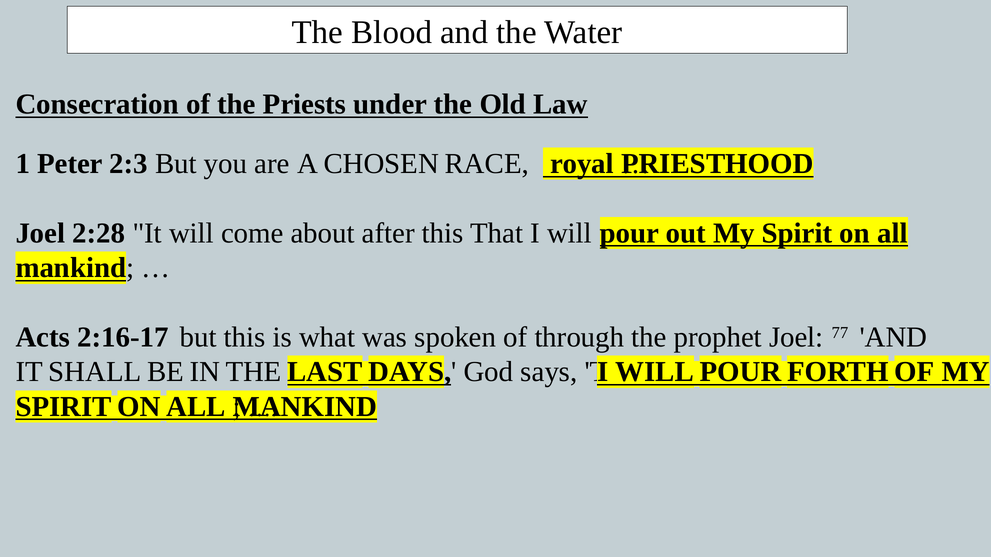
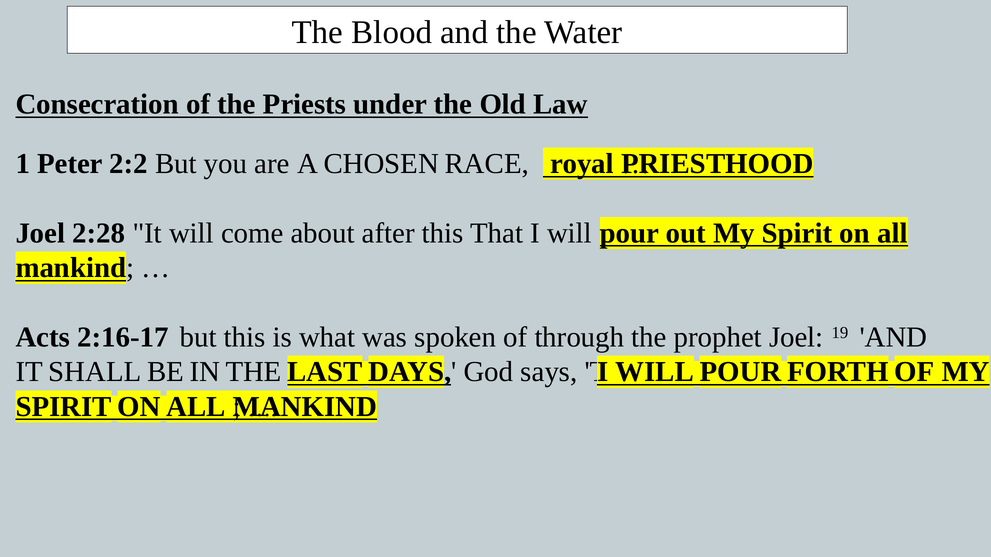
2:3: 2:3 -> 2:2
77: 77 -> 19
